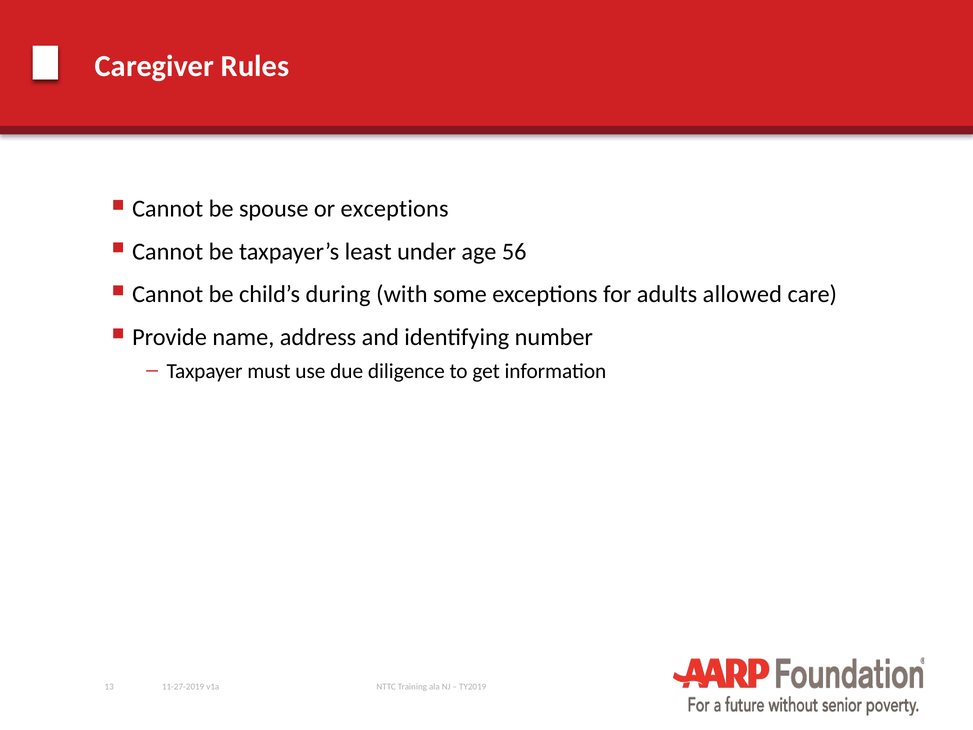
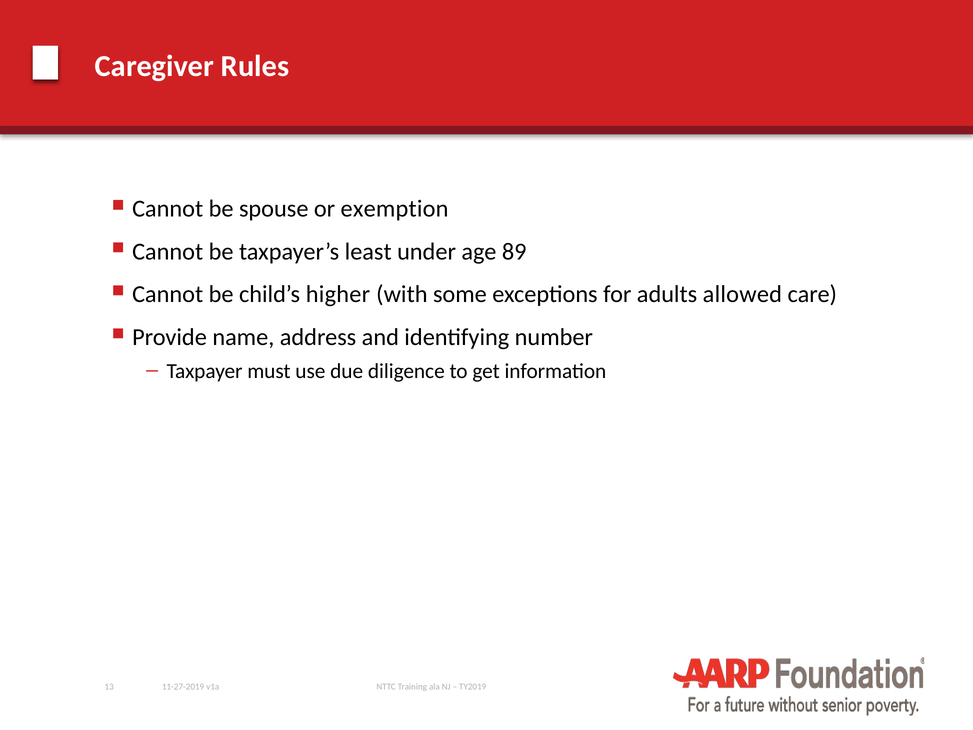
or exceptions: exceptions -> exemption
56: 56 -> 89
during: during -> higher
